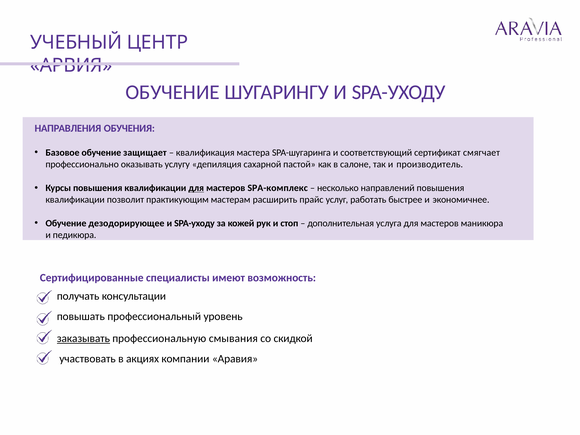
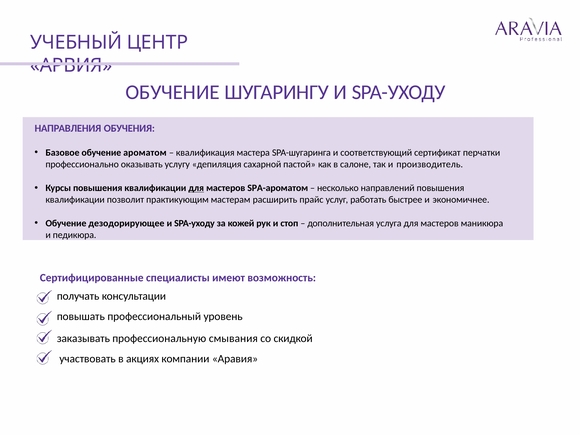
защищает: защищает -> ароматом
смягчает: смягчает -> перчатки
SPA-комплекс: SPA-комплекс -> SPA-ароматом
заказывать underline: present -> none
